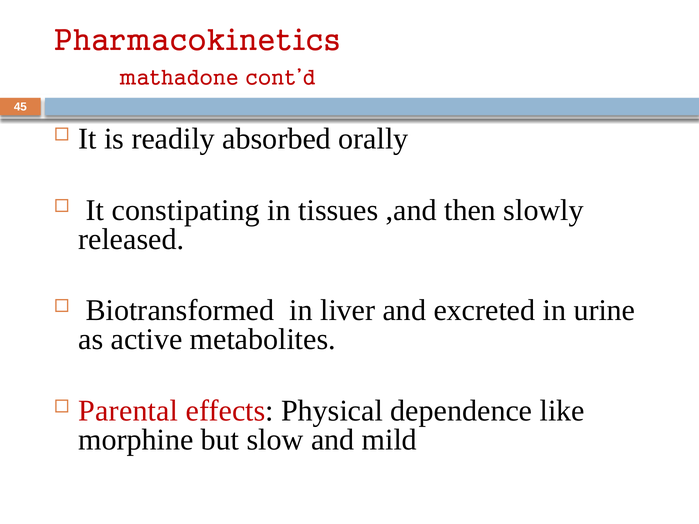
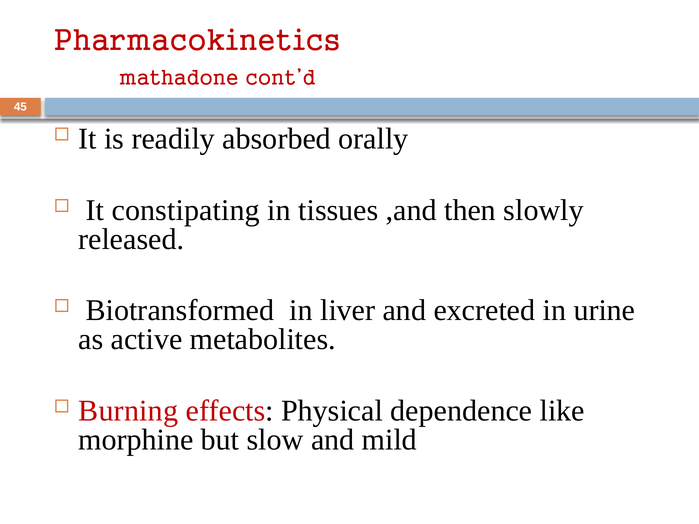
Parental: Parental -> Burning
